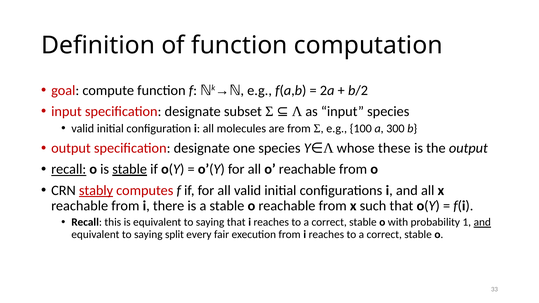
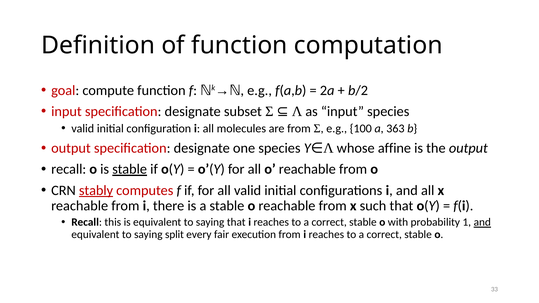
300: 300 -> 363
these: these -> affine
recall at (69, 169) underline: present -> none
